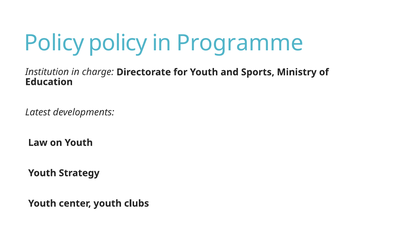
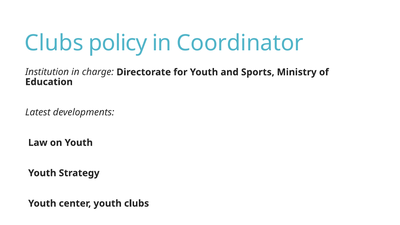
Policy at (54, 43): Policy -> Clubs
Programme: Programme -> Coordinator
